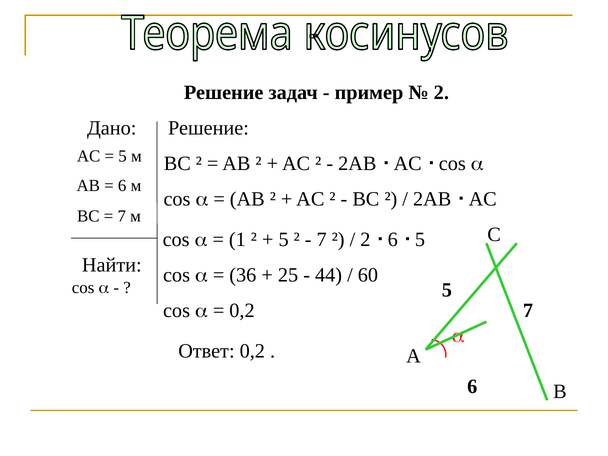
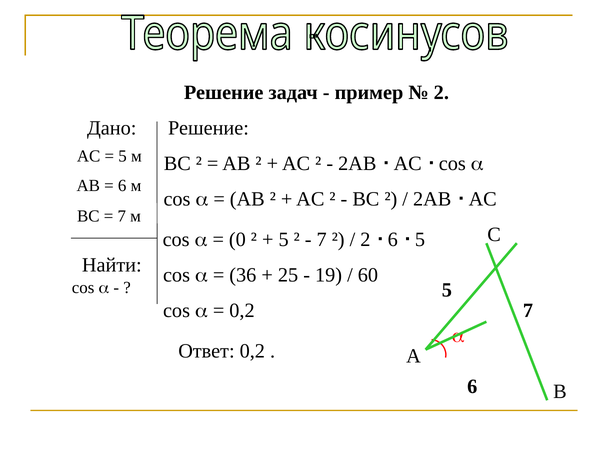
1: 1 -> 0
44: 44 -> 19
